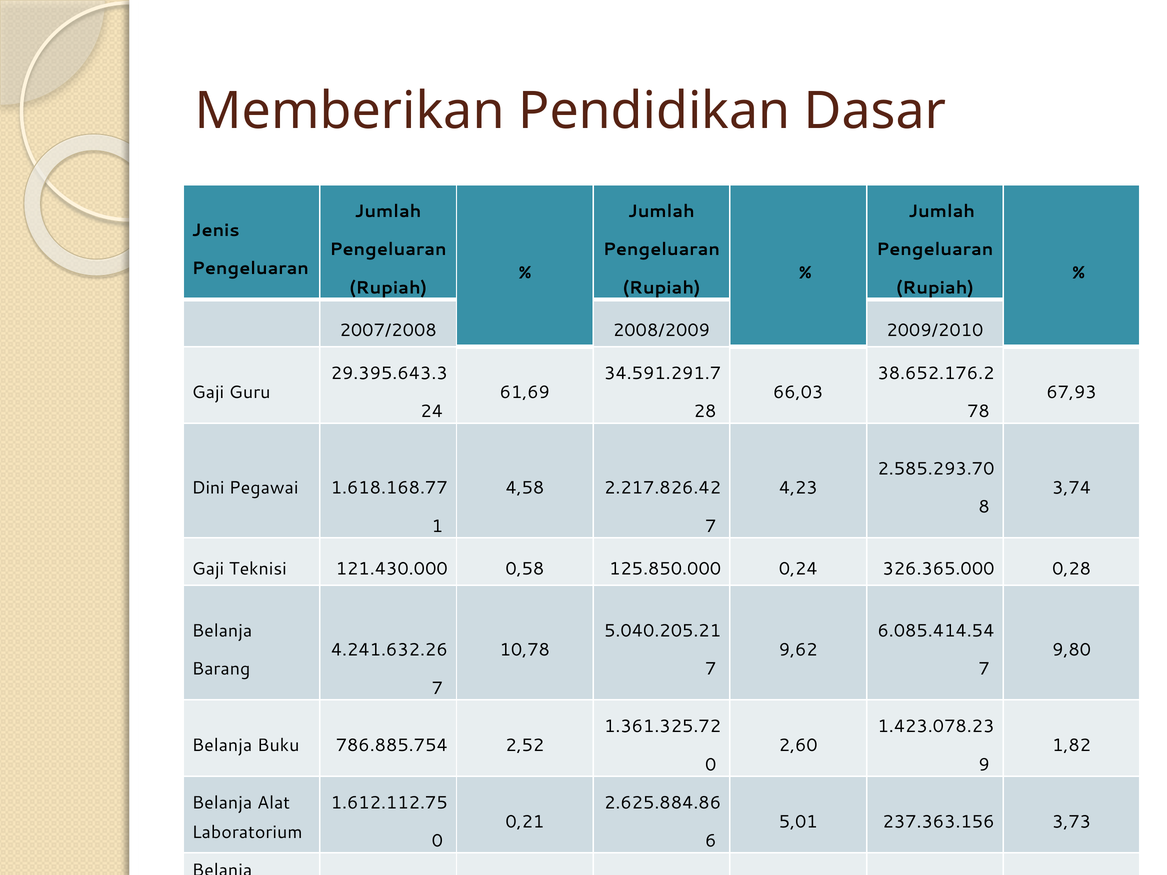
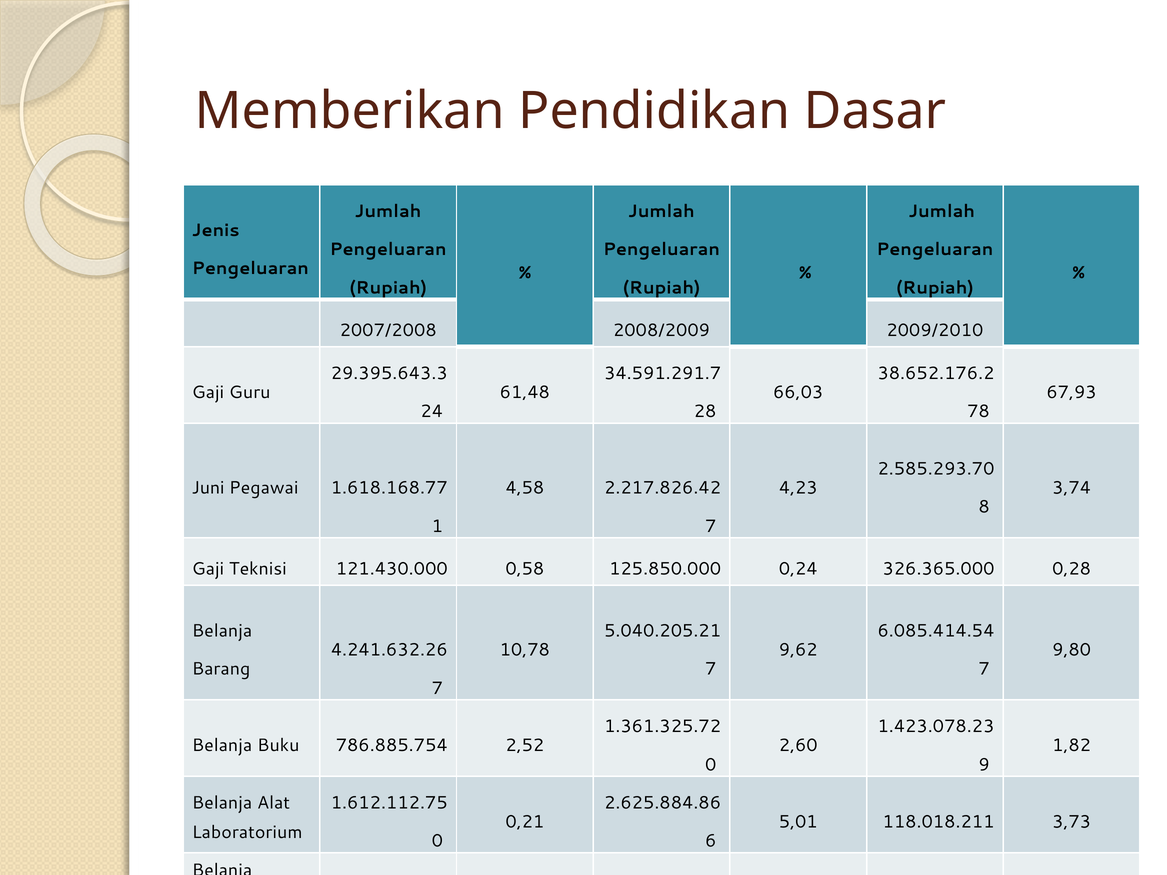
61,69: 61,69 -> 61,48
Dini: Dini -> Juni
237.363.156: 237.363.156 -> 118.018.211
